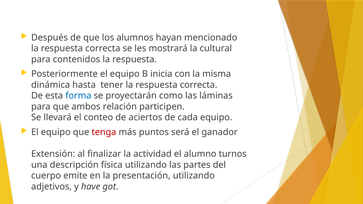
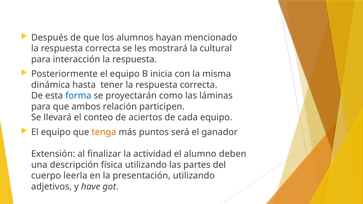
contenidos: contenidos -> interacción
tenga colour: red -> orange
turnos: turnos -> deben
emite: emite -> leerla
